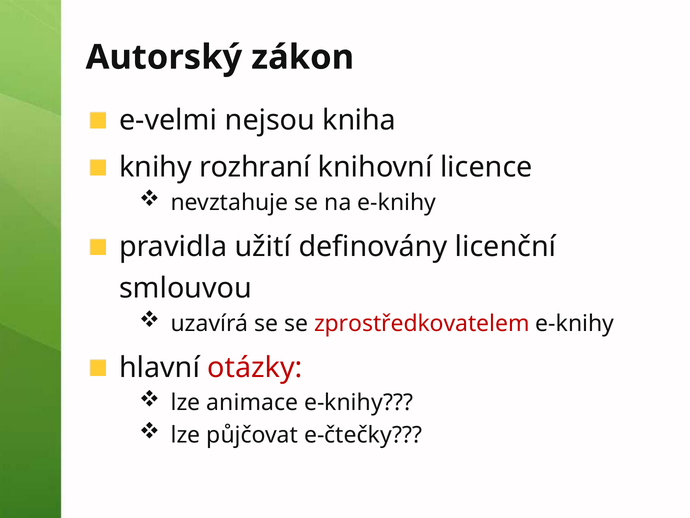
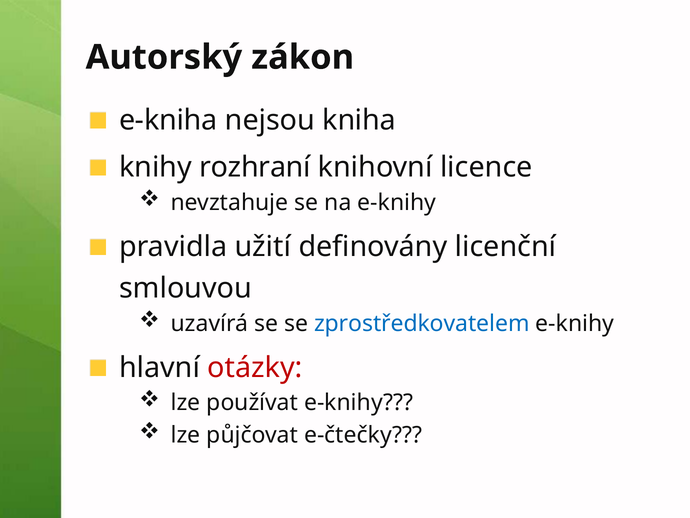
e-velmi: e-velmi -> e-kniha
zprostředkovatelem colour: red -> blue
animace: animace -> používat
